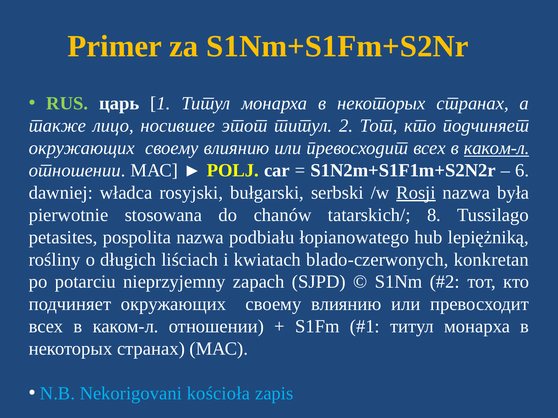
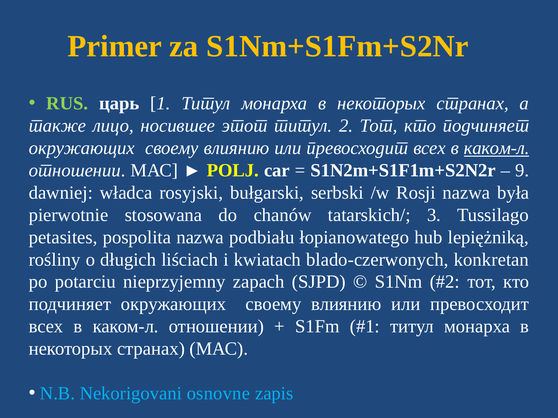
6: 6 -> 9
Rosji underline: present -> none
8: 8 -> 3
kościoła: kościoła -> osnovne
